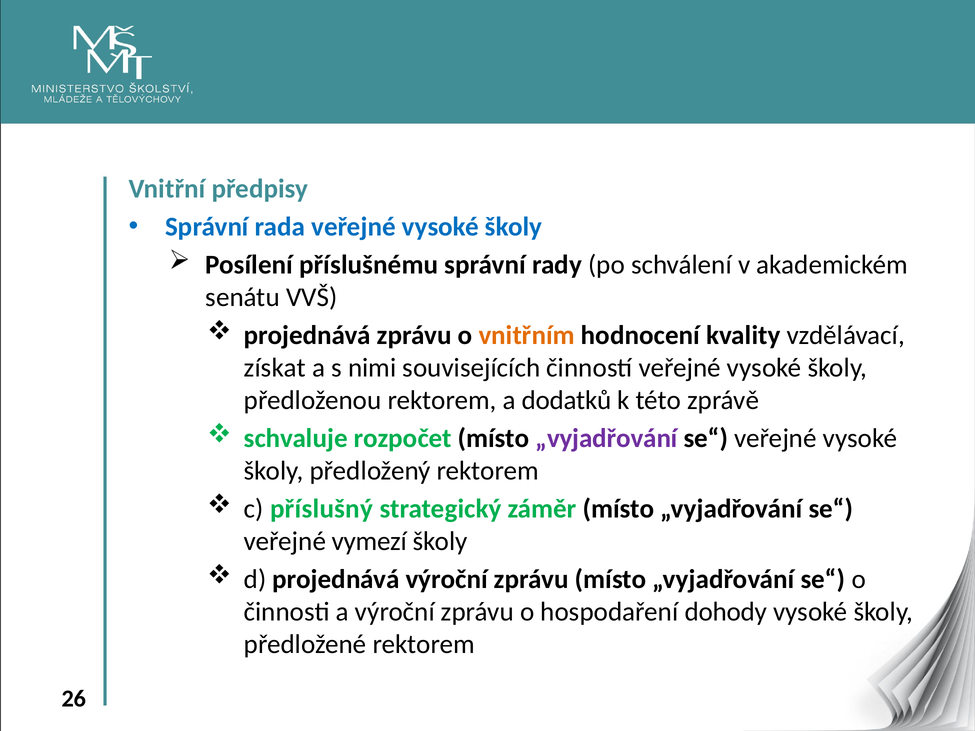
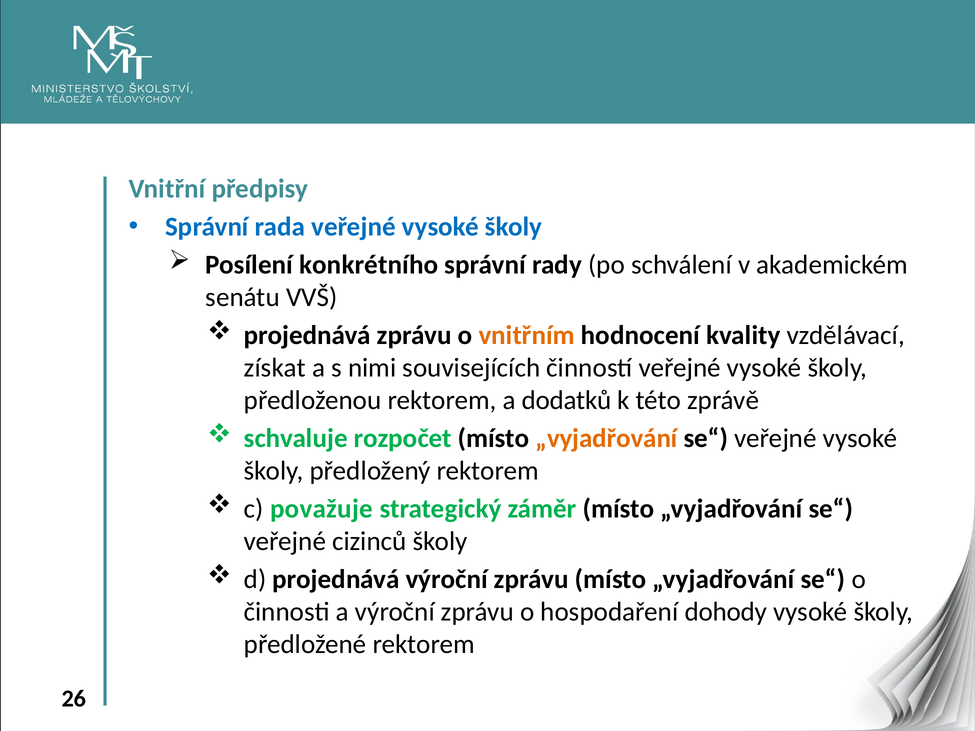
příslušnému: příslušnému -> konkrétního
„vyjadřování at (606, 439) colour: purple -> orange
příslušný: příslušný -> považuje
vymezí: vymezí -> cizinců
